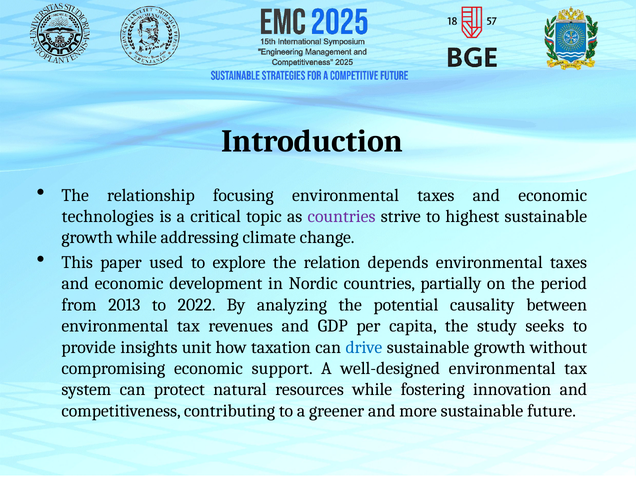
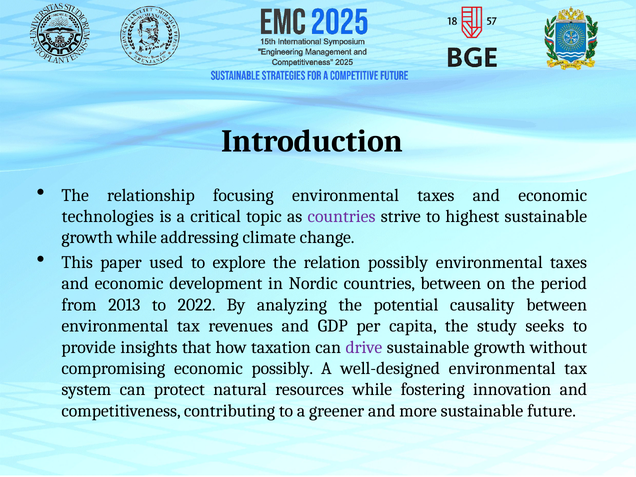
relation depends: depends -> possibly
countries partially: partially -> between
unit: unit -> that
drive colour: blue -> purple
economic support: support -> possibly
